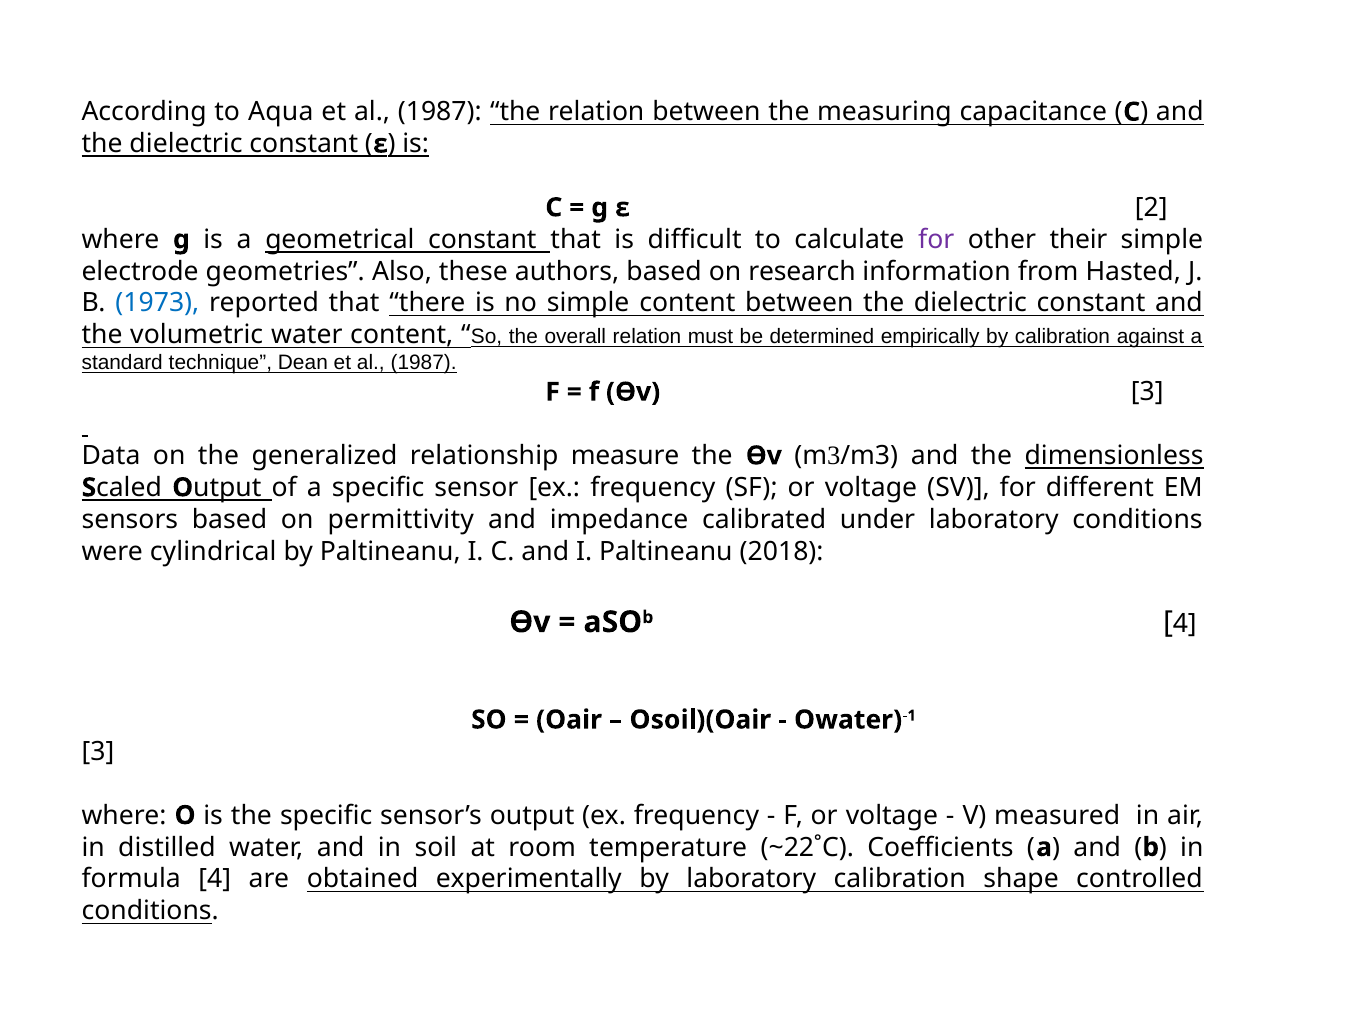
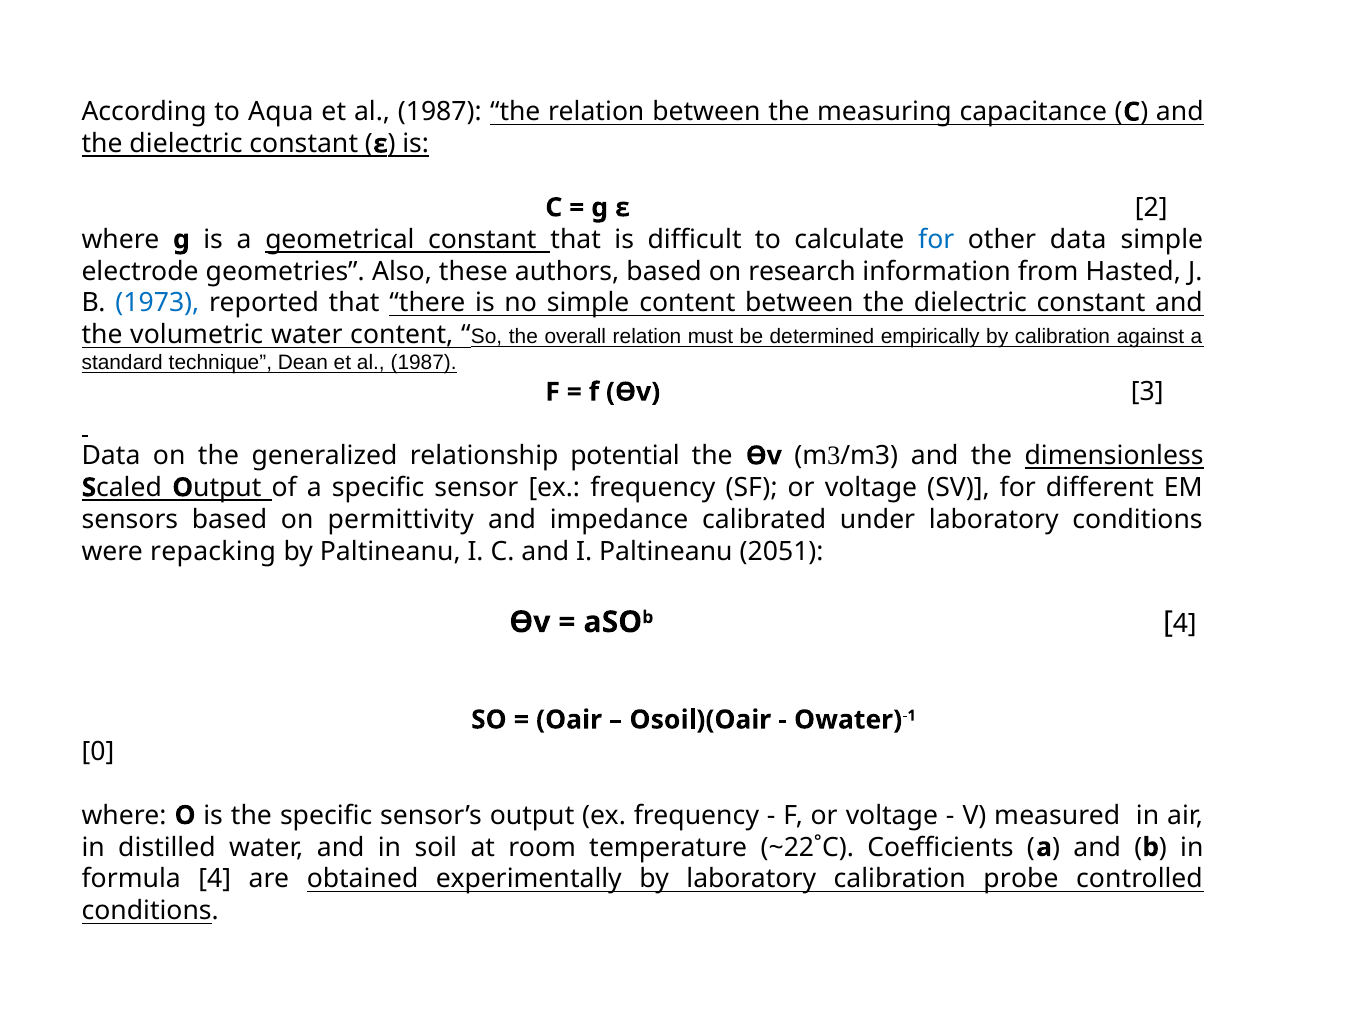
for at (936, 239) colour: purple -> blue
other their: their -> data
measure: measure -> potential
cylindrical: cylindrical -> repacking
2018: 2018 -> 2051
3 at (98, 751): 3 -> 0
shape: shape -> probe
